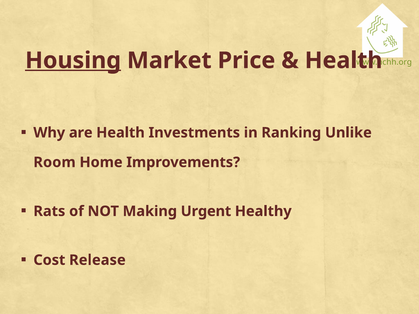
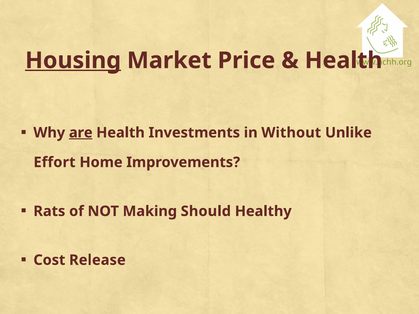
are underline: none -> present
Ranking: Ranking -> Without
Room: Room -> Effort
Urgent: Urgent -> Should
